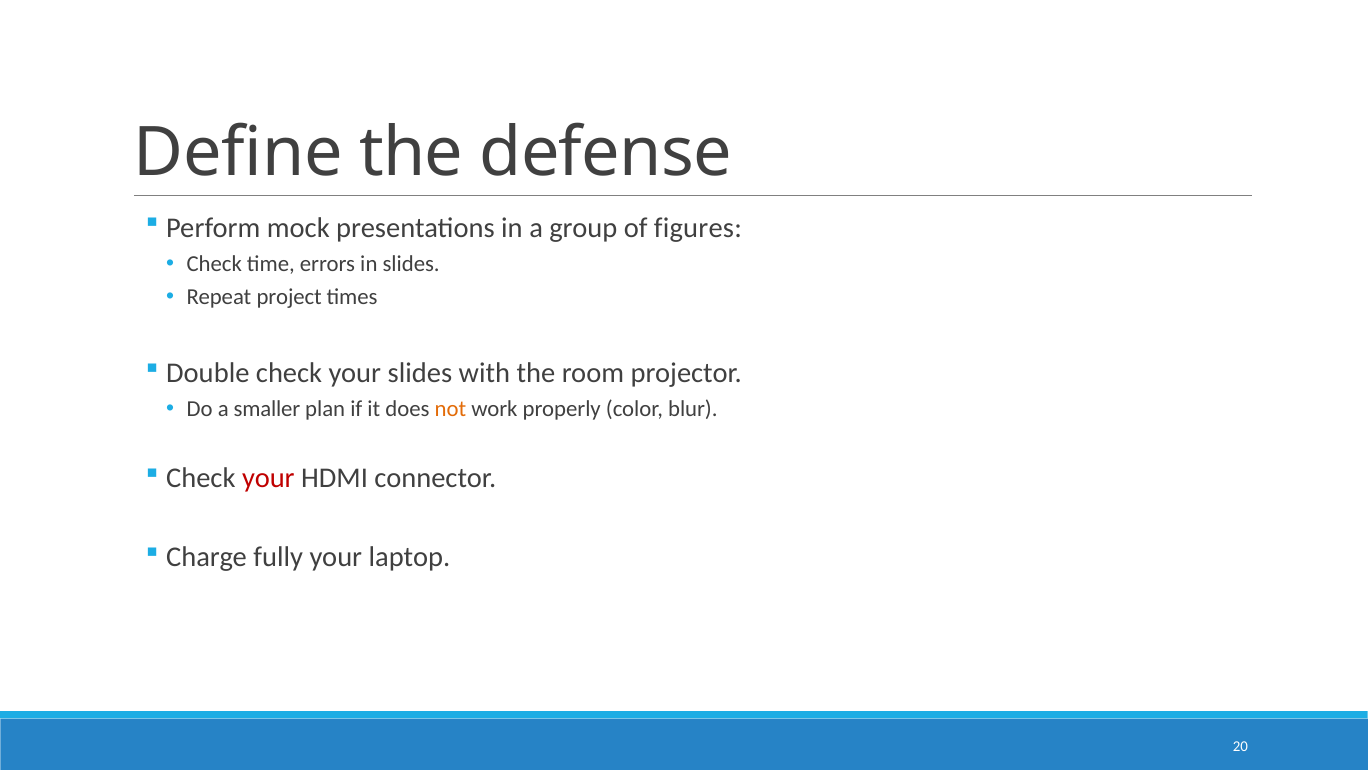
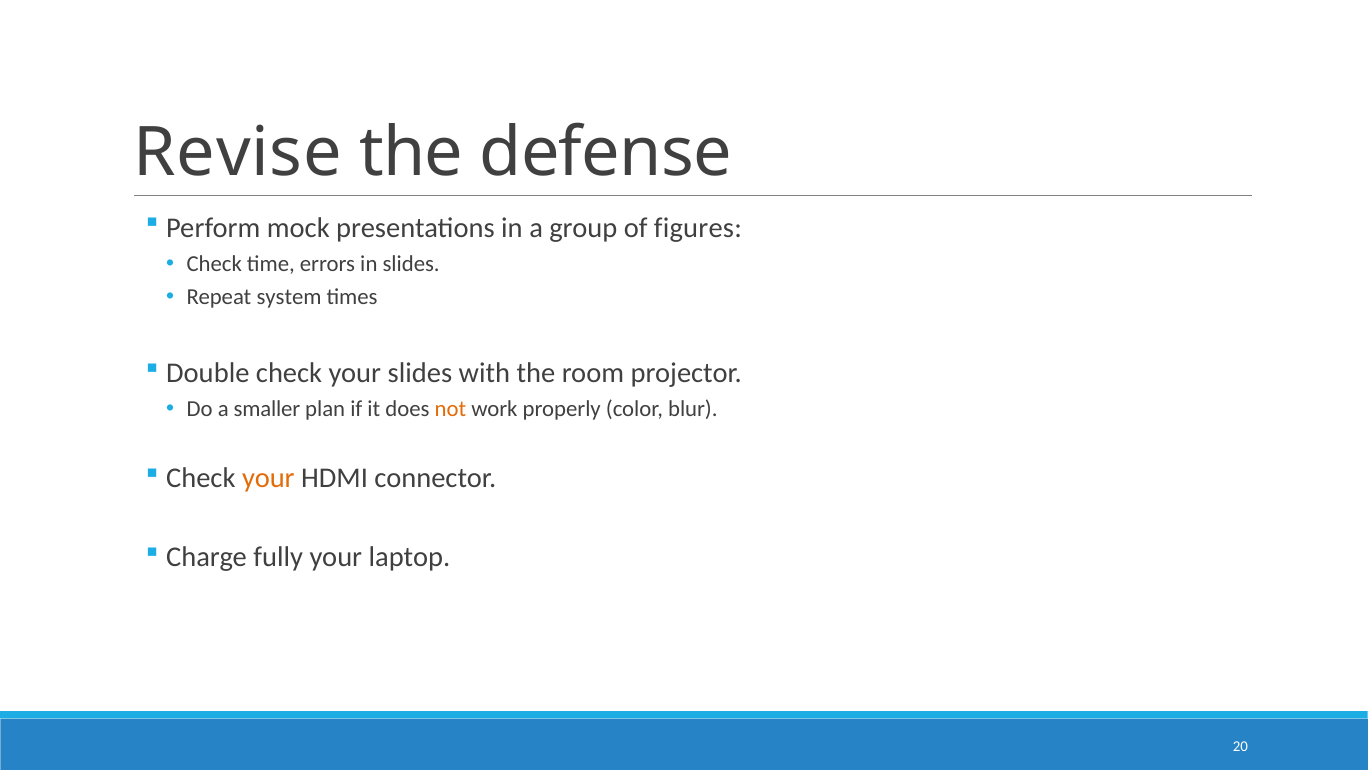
Define: Define -> Revise
project: project -> system
your at (268, 478) colour: red -> orange
